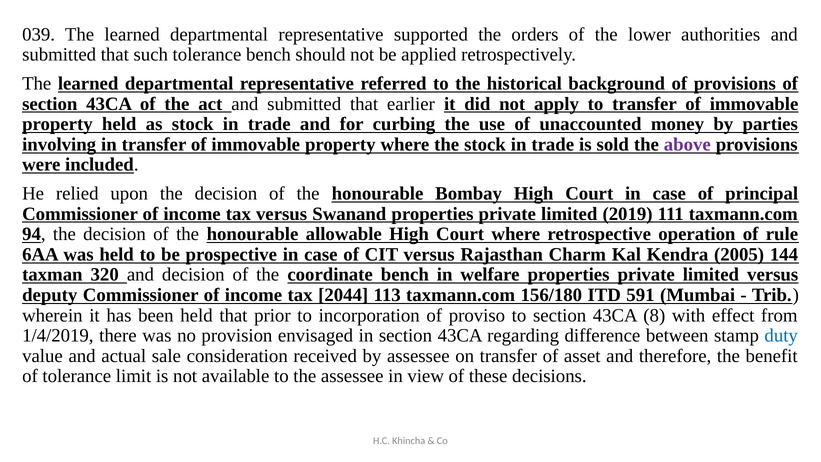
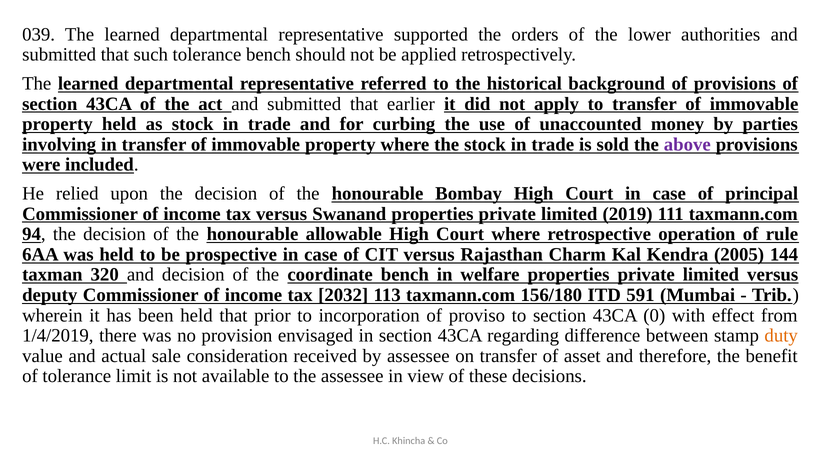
2044: 2044 -> 2032
8: 8 -> 0
duty colour: blue -> orange
